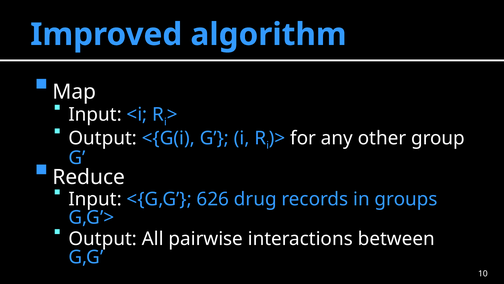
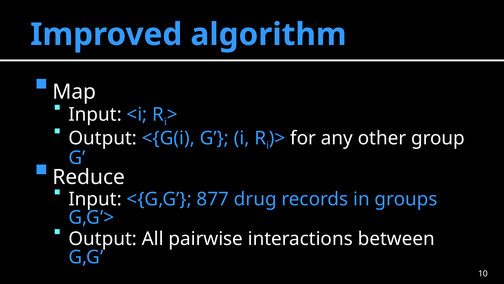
626: 626 -> 877
